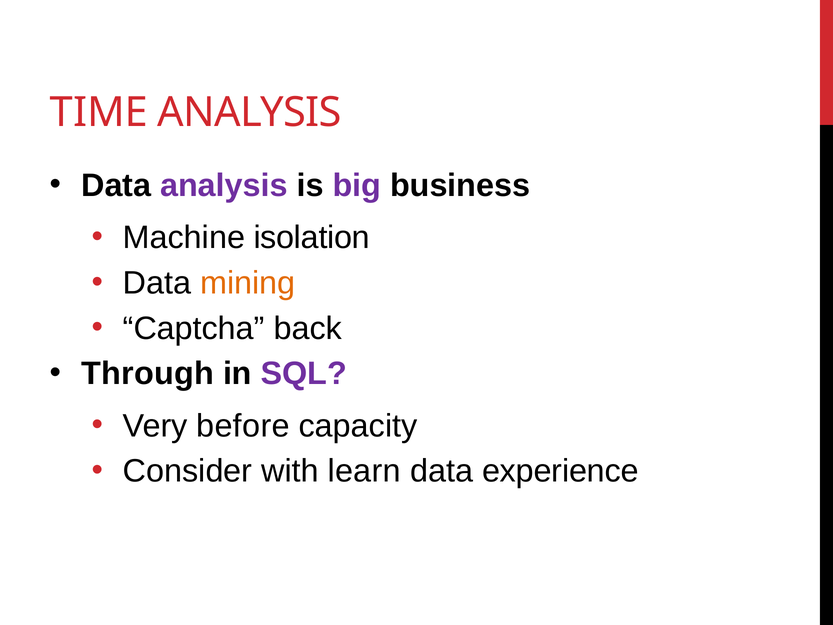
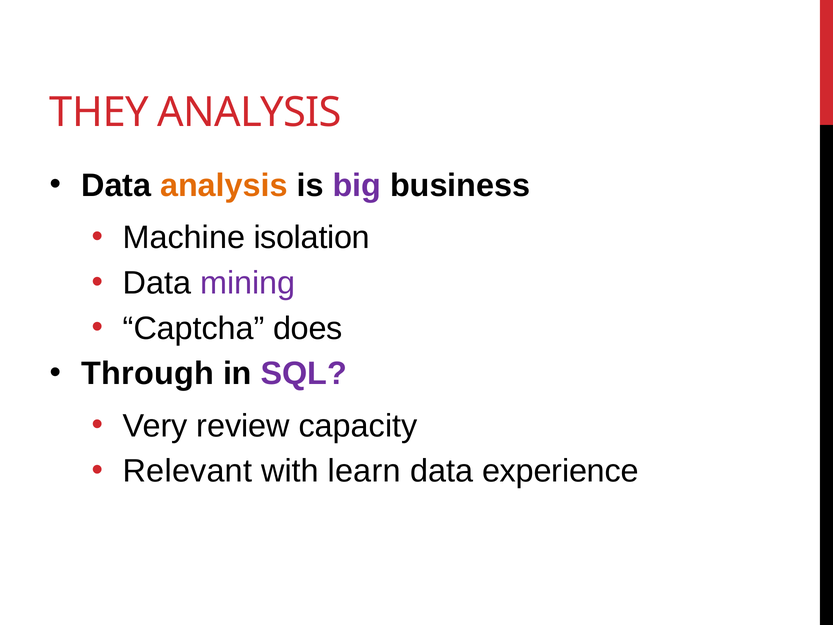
TIME: TIME -> THEY
analysis at (224, 185) colour: purple -> orange
mining colour: orange -> purple
back: back -> does
before: before -> review
Consider: Consider -> Relevant
